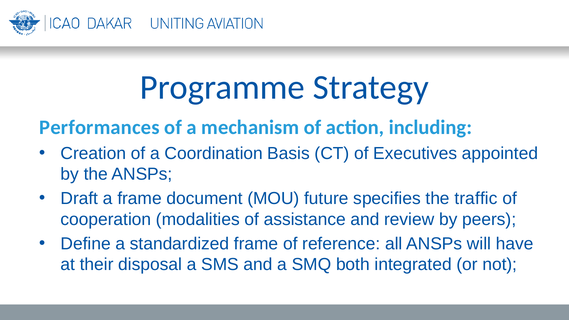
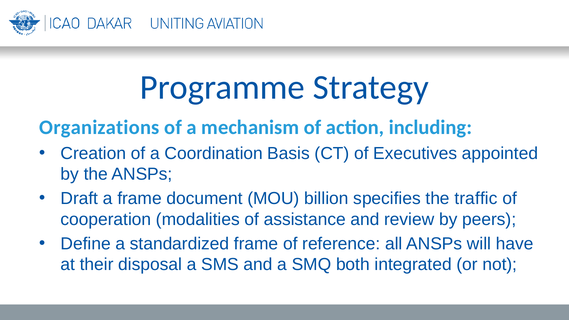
Performances: Performances -> Organizations
future: future -> billion
